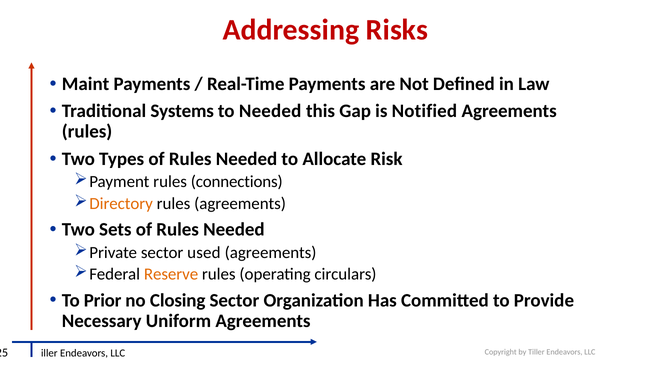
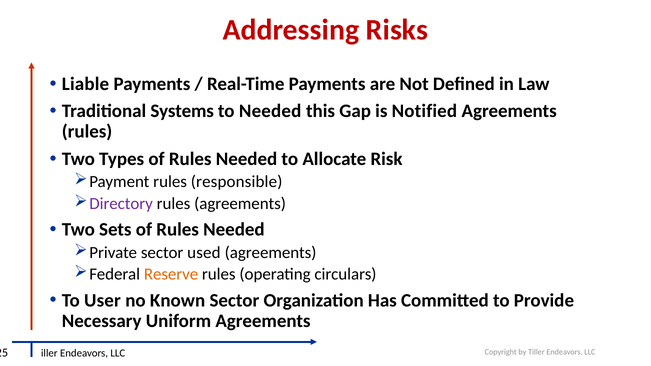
Maint: Maint -> Liable
connections: connections -> responsible
Directory colour: orange -> purple
Prior: Prior -> User
Closing: Closing -> Known
